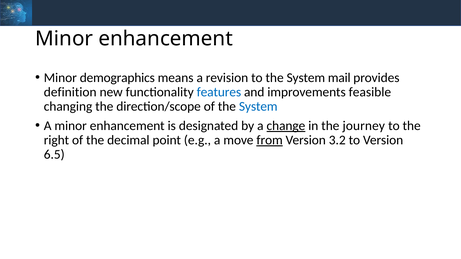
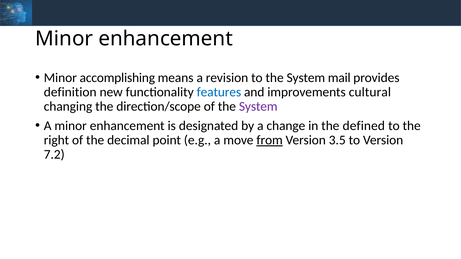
demographics: demographics -> accomplishing
feasible: feasible -> cultural
System at (258, 107) colour: blue -> purple
change underline: present -> none
journey: journey -> defined
3.2: 3.2 -> 3.5
6.5: 6.5 -> 7.2
